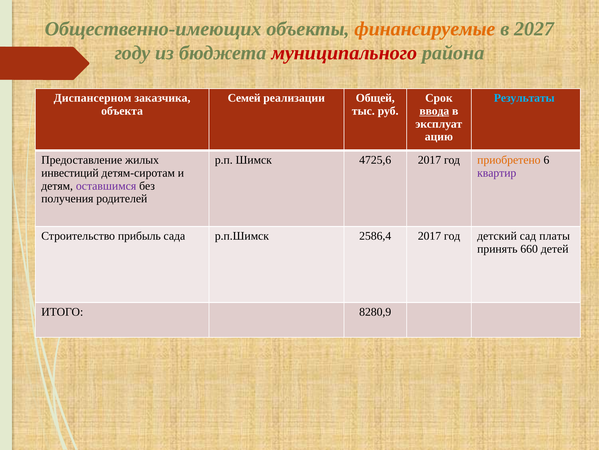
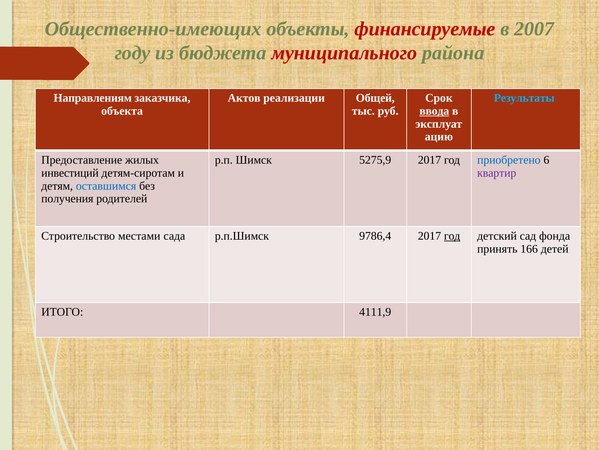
финансируемые colour: orange -> red
2027: 2027 -> 2007
Диспансерном: Диспансерном -> Направлениям
Семей: Семей -> Актов
4725,6: 4725,6 -> 5275,9
приобретено colour: orange -> blue
оставшимся colour: purple -> blue
прибыль: прибыль -> местами
2586,4: 2586,4 -> 9786,4
год at (452, 236) underline: none -> present
платы: платы -> фонда
660: 660 -> 166
8280,9: 8280,9 -> 4111,9
